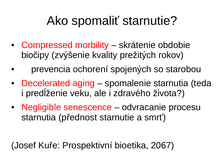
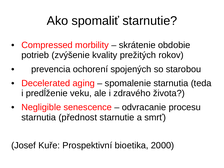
biočipy: biočipy -> potrieb
2067: 2067 -> 2000
